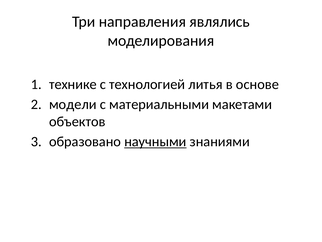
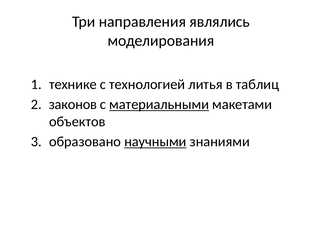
основе: основе -> таблиц
модели: модели -> законов
материальными underline: none -> present
